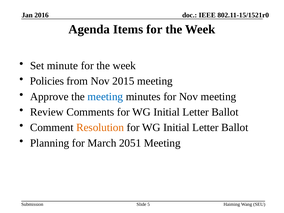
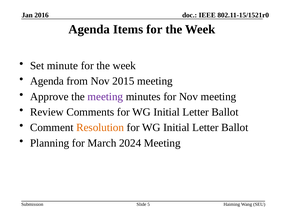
Policies at (47, 81): Policies -> Agenda
meeting at (105, 97) colour: blue -> purple
2051: 2051 -> 2024
